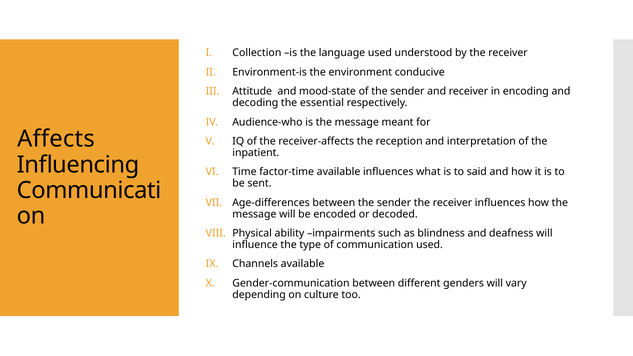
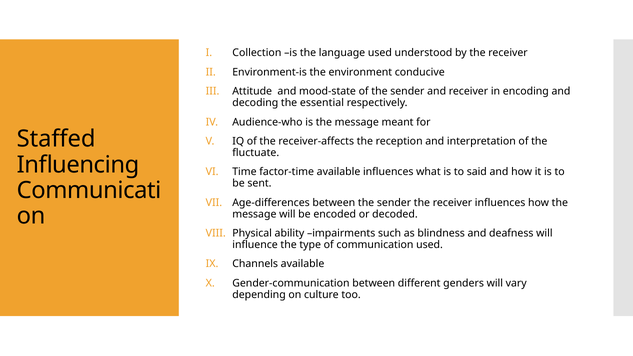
Affects: Affects -> Staffed
inpatient: inpatient -> fluctuate
